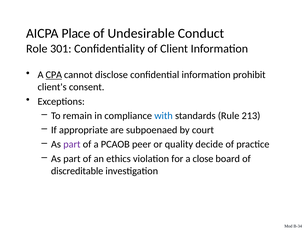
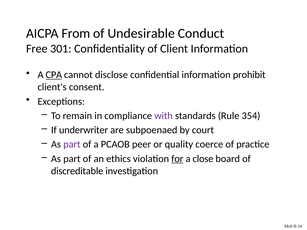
Place: Place -> From
Role: Role -> Free
with colour: blue -> purple
213: 213 -> 354
appropriate: appropriate -> underwriter
decide: decide -> coerce
for underline: none -> present
